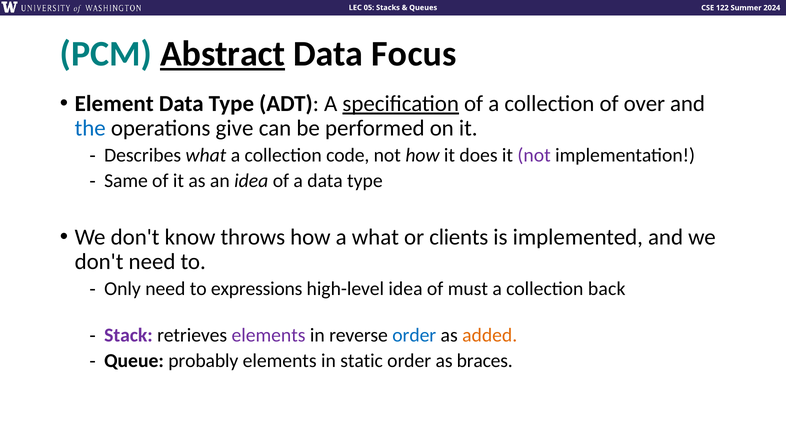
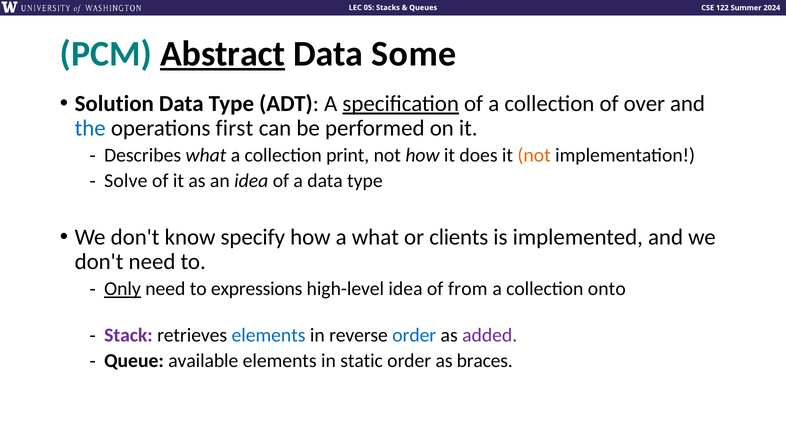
Focus: Focus -> Some
Element: Element -> Solution
give: give -> first
code: code -> print
not at (534, 155) colour: purple -> orange
Same: Same -> Solve
throws: throws -> specify
Only underline: none -> present
must: must -> from
back: back -> onto
elements at (269, 335) colour: purple -> blue
added colour: orange -> purple
probably: probably -> available
